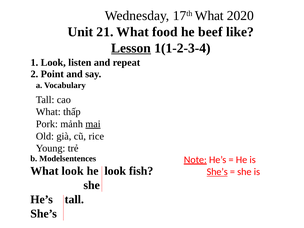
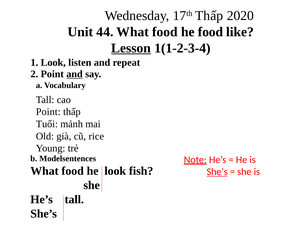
17th What: What -> Thấp
21: 21 -> 44
he beef: beef -> food
and at (74, 74) underline: none -> present
What at (48, 112): What -> Point
Pork: Pork -> Tuổi
mai underline: present -> none
look at (73, 171): look -> food
